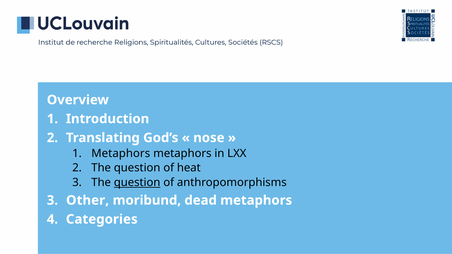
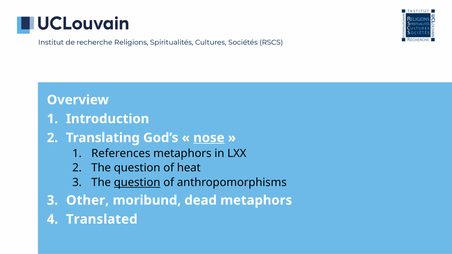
nose underline: none -> present
Metaphors at (121, 153): Metaphors -> References
Categories: Categories -> Translated
